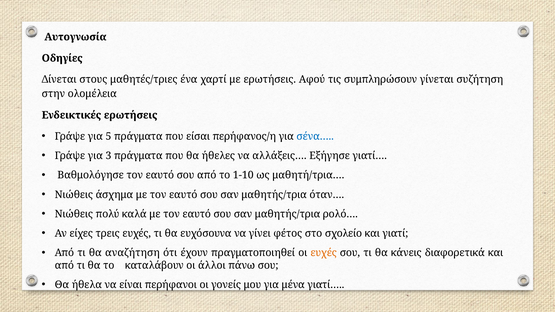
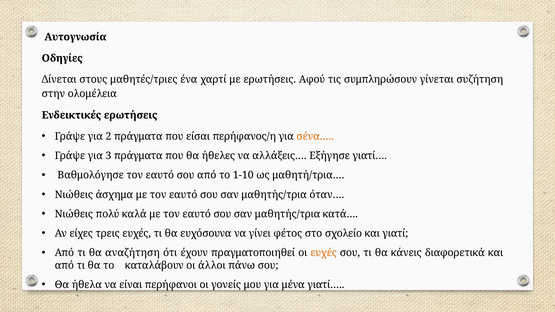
5: 5 -> 2
σένα… colour: blue -> orange
ρολό…: ρολό… -> κατά…
